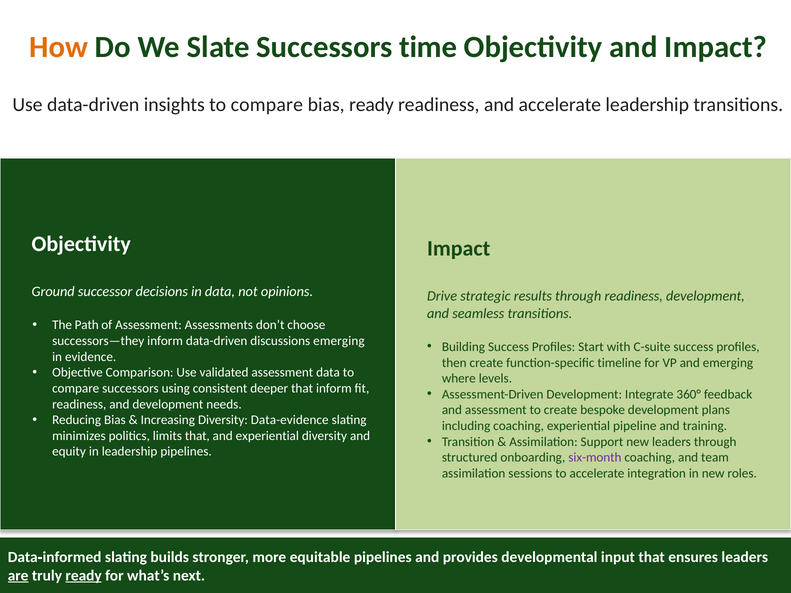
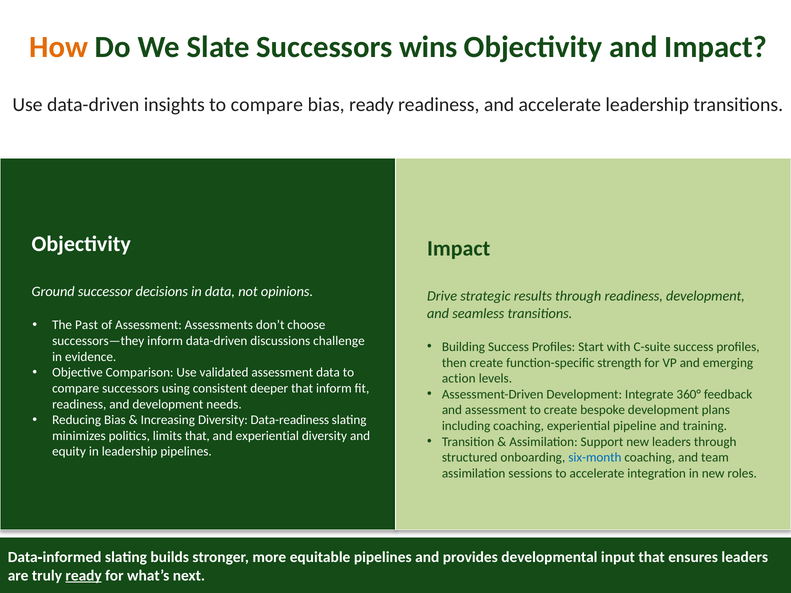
time: time -> wins
Path: Path -> Past
discussions emerging: emerging -> challenge
timeline: timeline -> strength
where: where -> action
Data-evidence: Data-evidence -> Data-readiness
six-month colour: purple -> blue
are underline: present -> none
